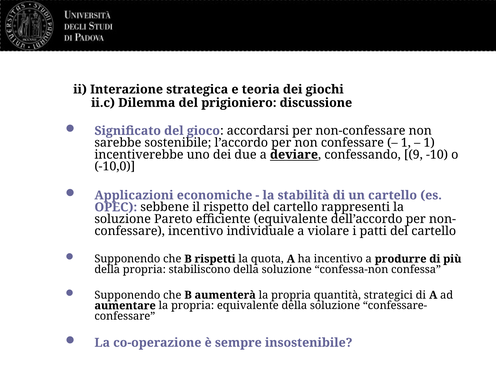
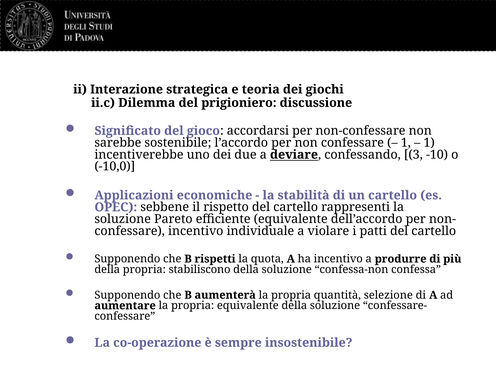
9: 9 -> 3
strategici: strategici -> selezione
